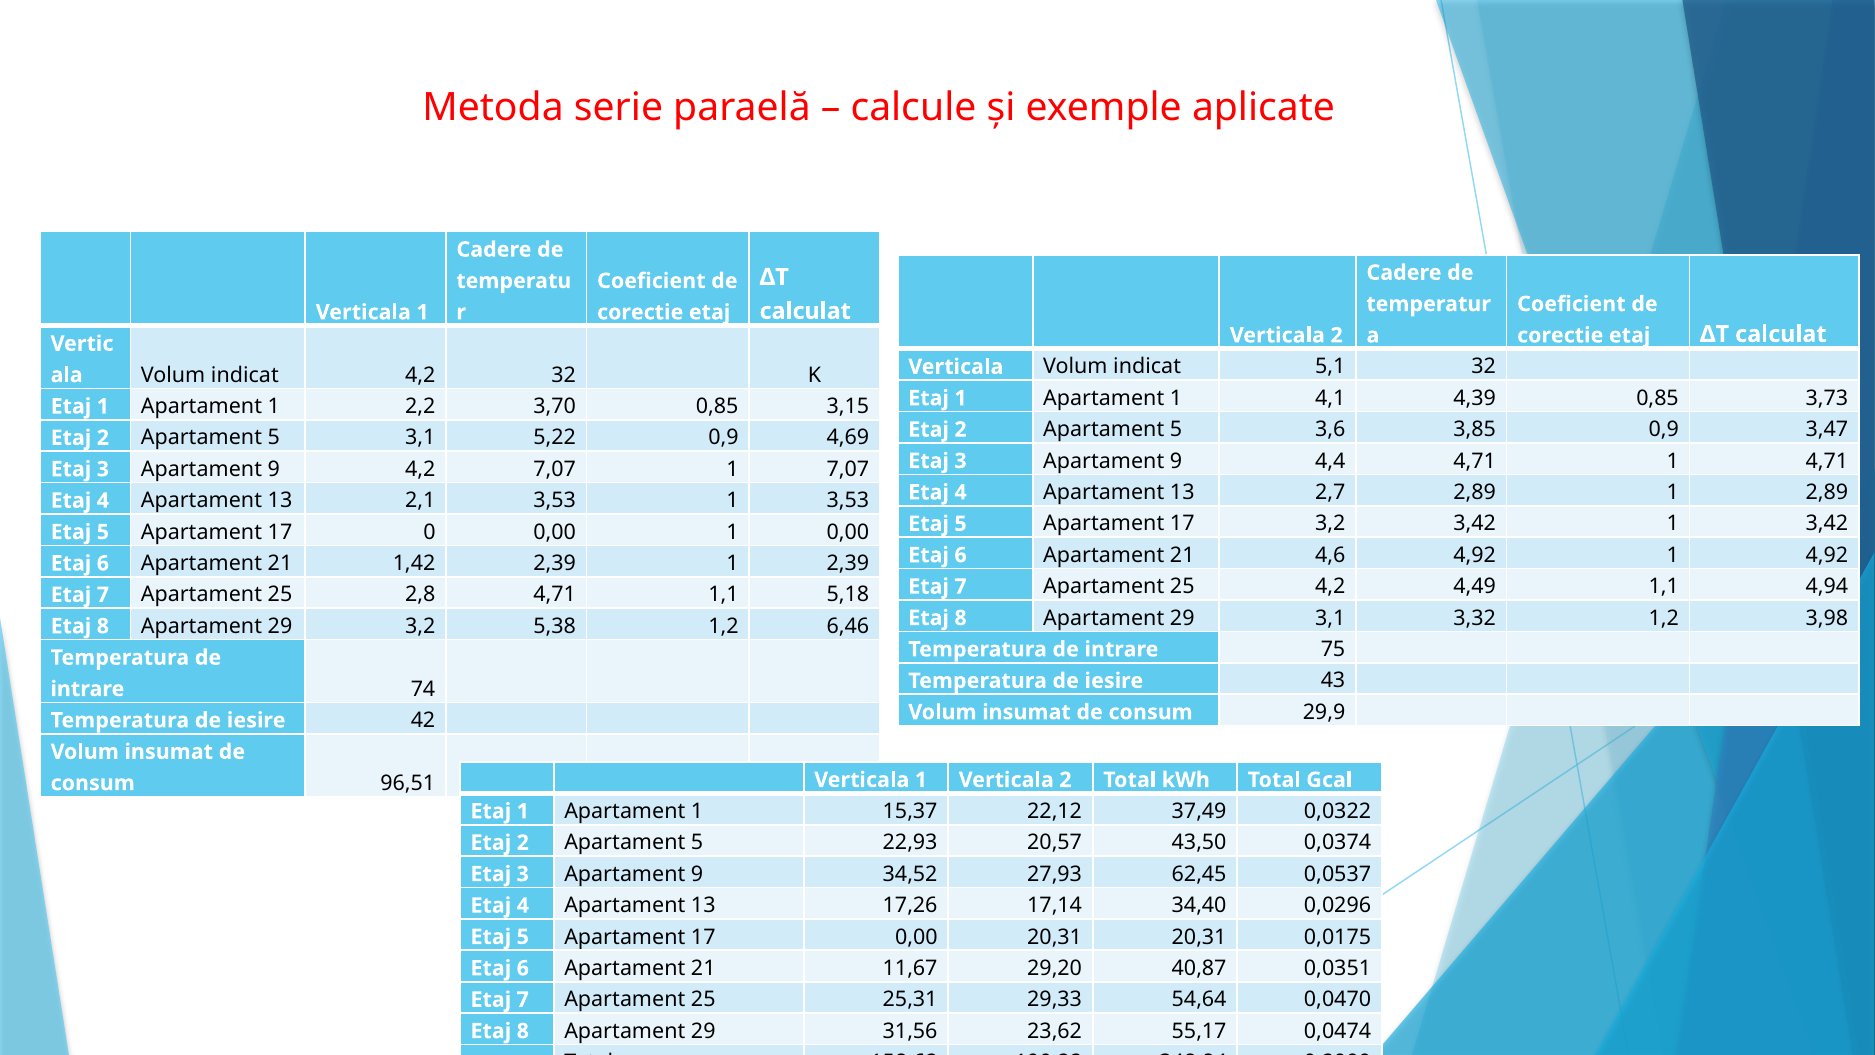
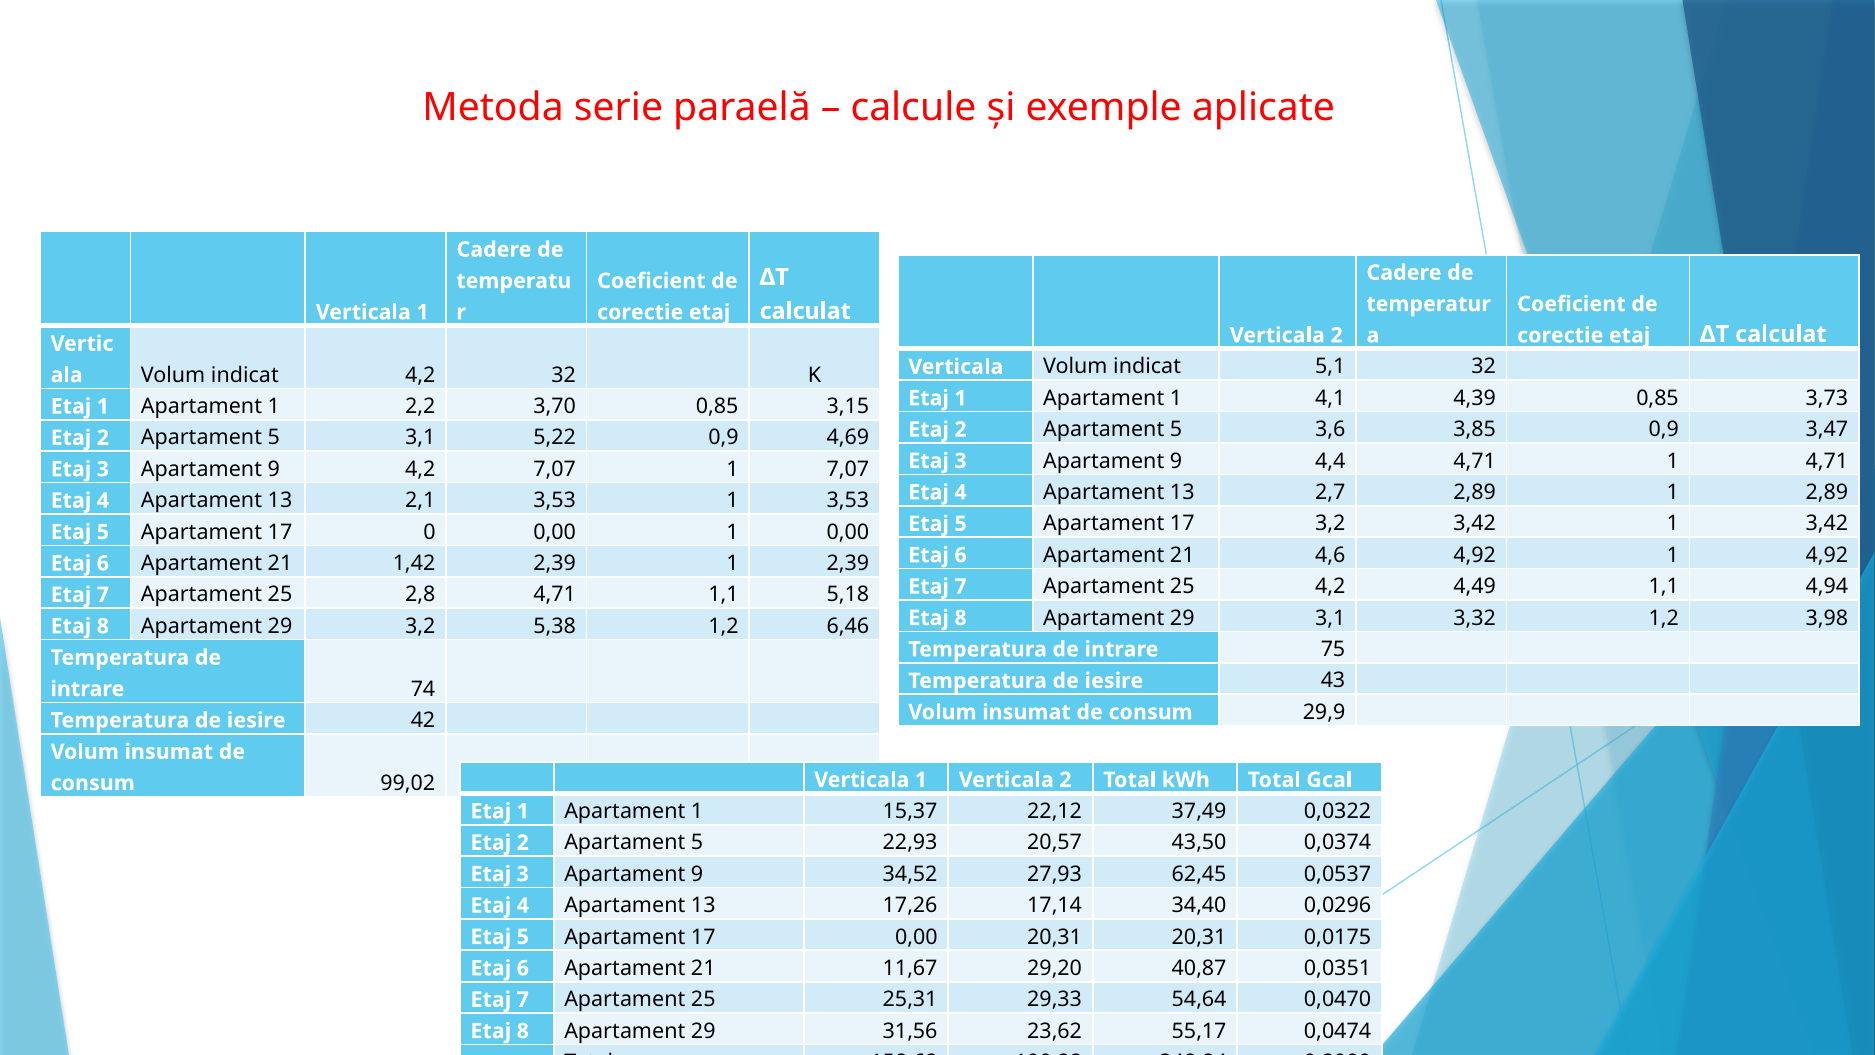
96,51: 96,51 -> 99,02
